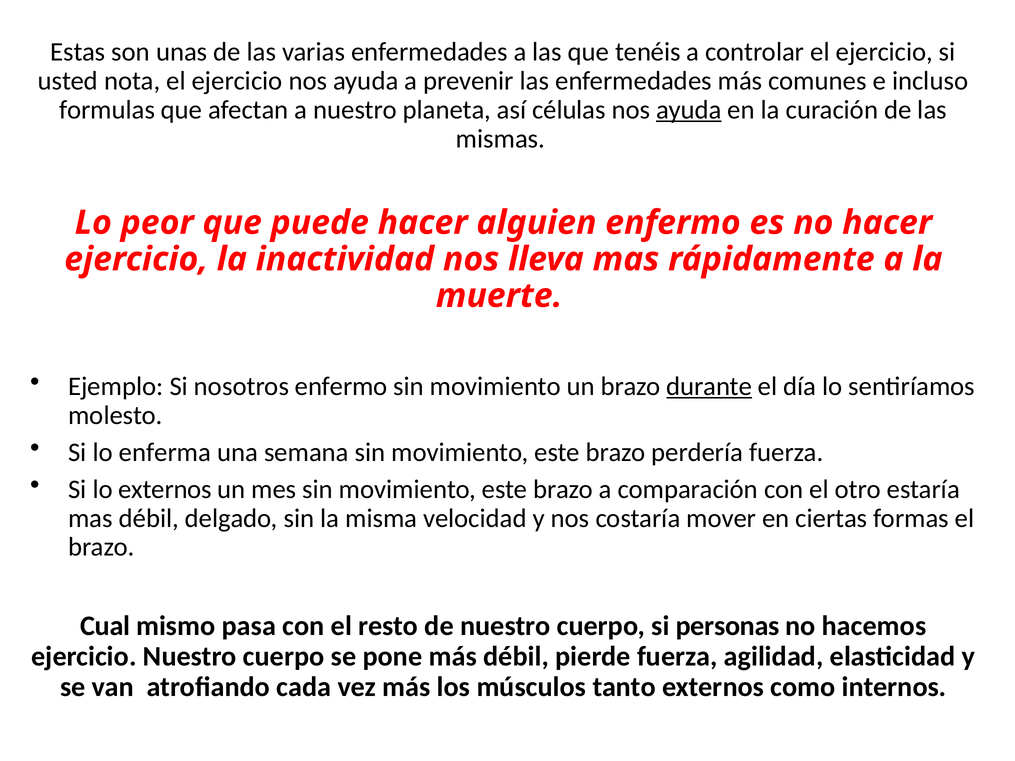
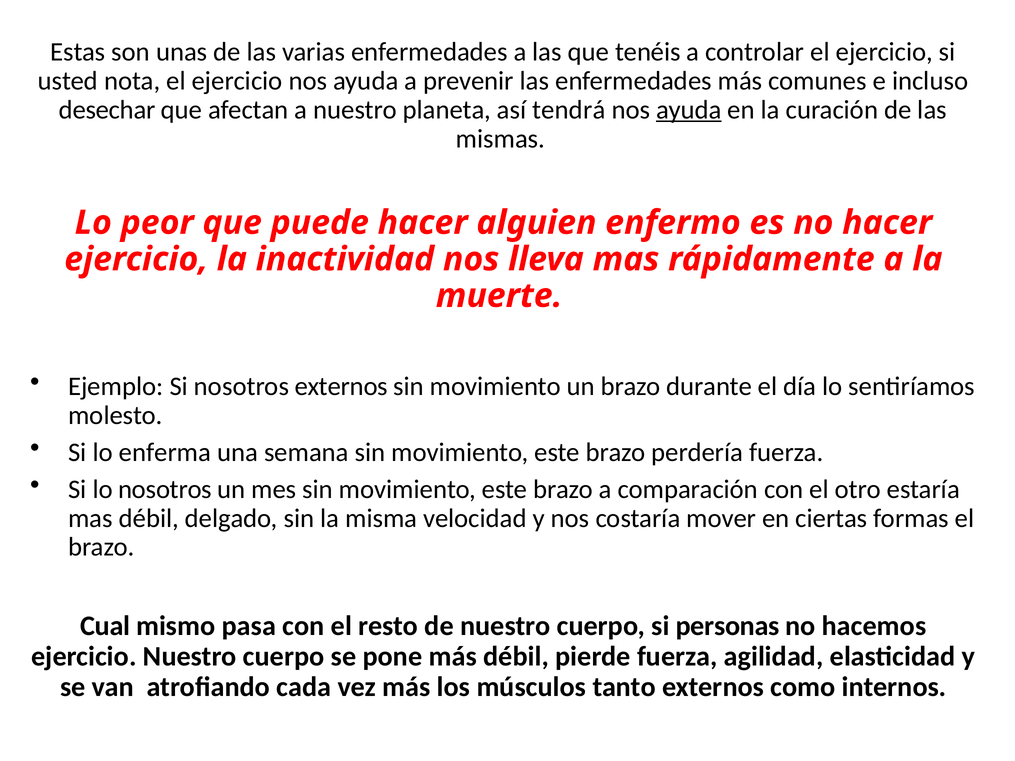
formulas: formulas -> desechar
células: células -> tendrá
nosotros enfermo: enfermo -> externos
durante underline: present -> none
lo externos: externos -> nosotros
